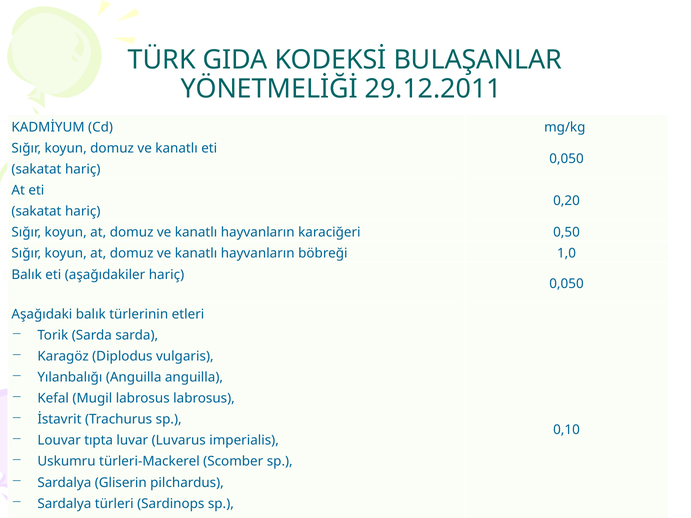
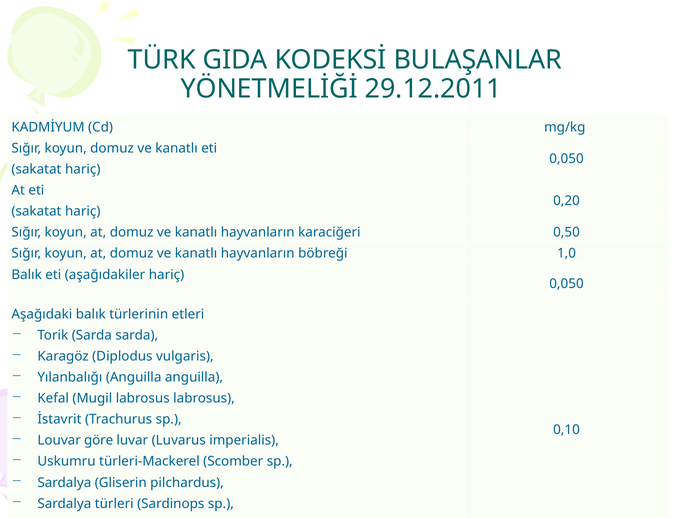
tıpta: tıpta -> göre
